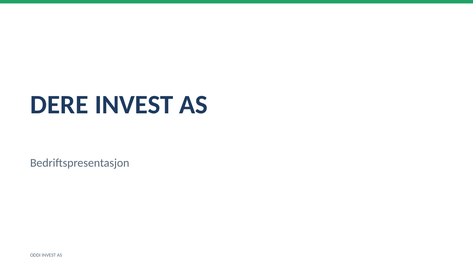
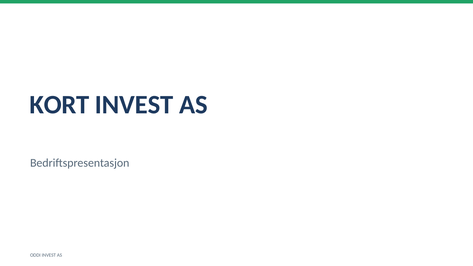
DERE: DERE -> KORT
